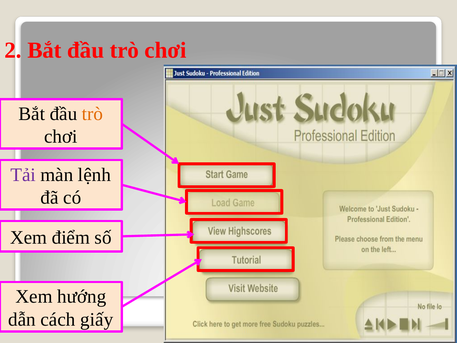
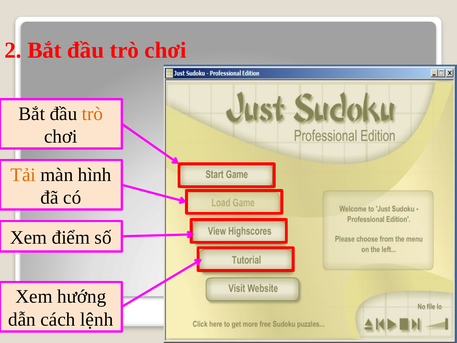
Tải colour: purple -> orange
lệnh: lệnh -> hình
giấy: giấy -> lệnh
